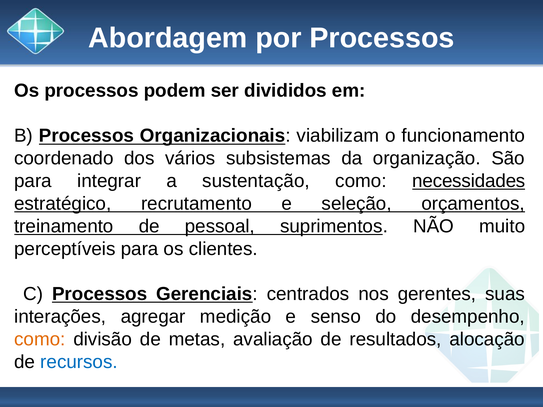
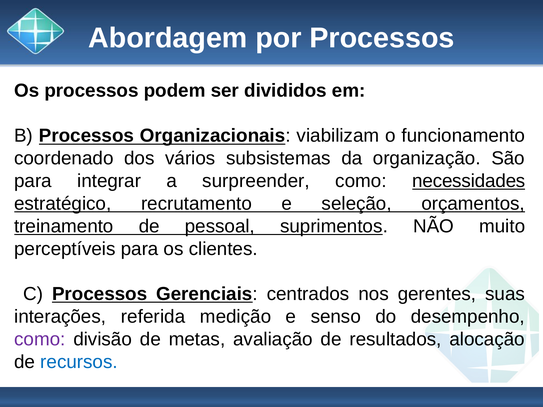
sustentação: sustentação -> surpreender
agregar: agregar -> referida
como at (40, 339) colour: orange -> purple
